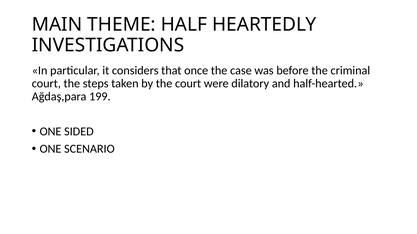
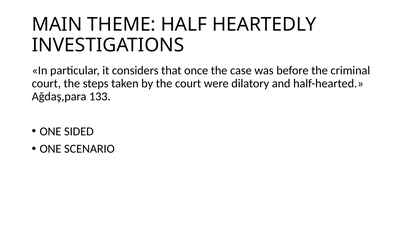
199: 199 -> 133
